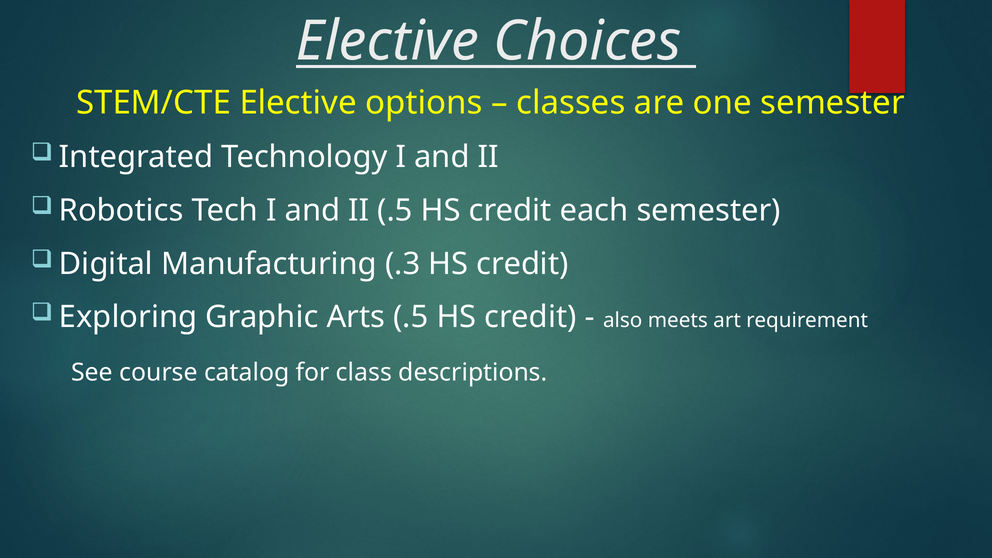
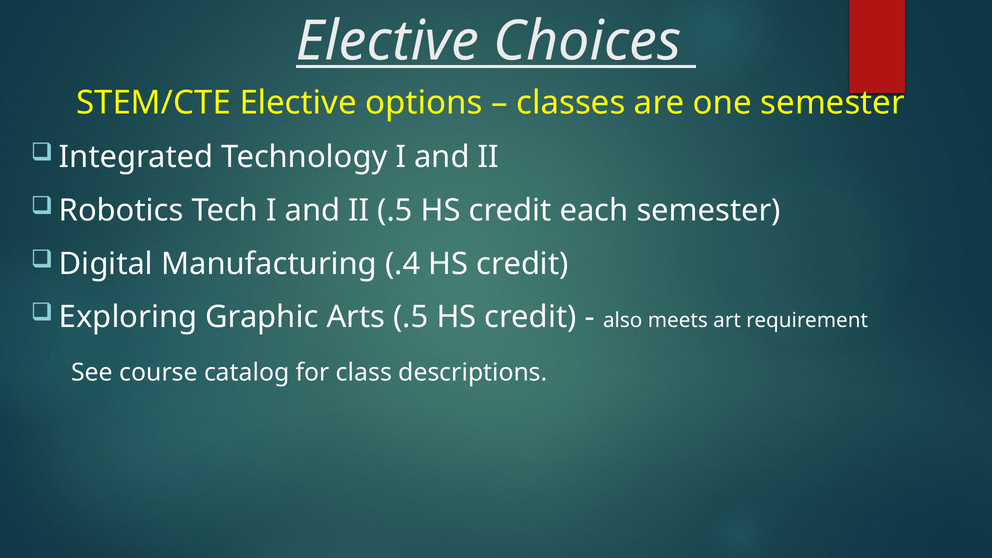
.3: .3 -> .4
